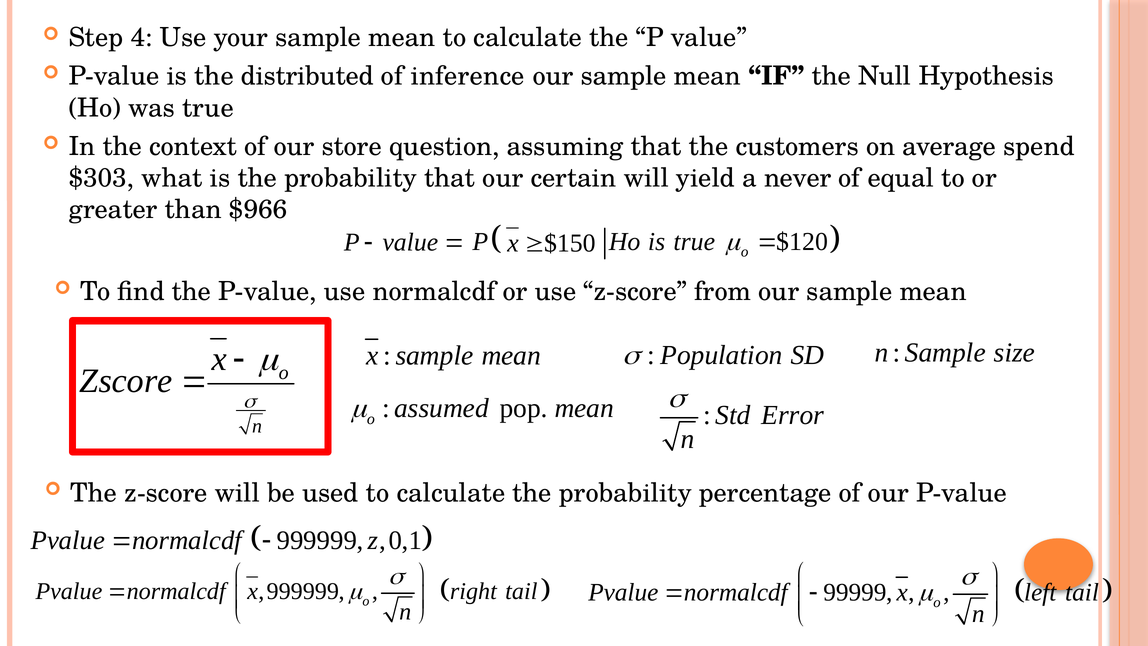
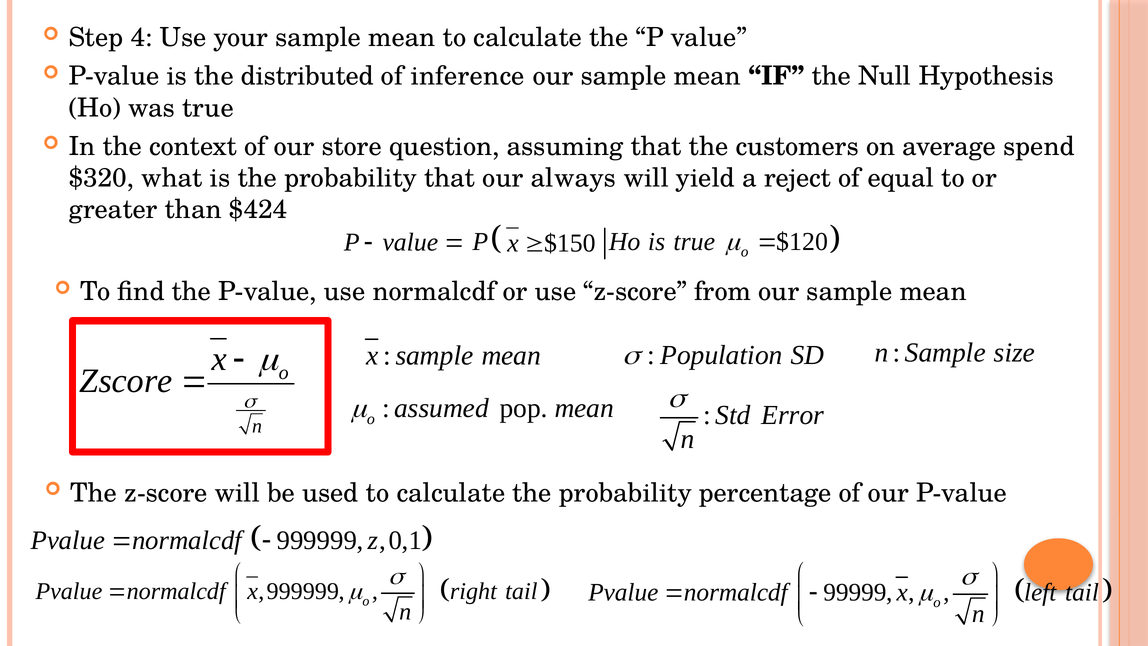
$303: $303 -> $320
certain: certain -> always
never: never -> reject
$966: $966 -> $424
